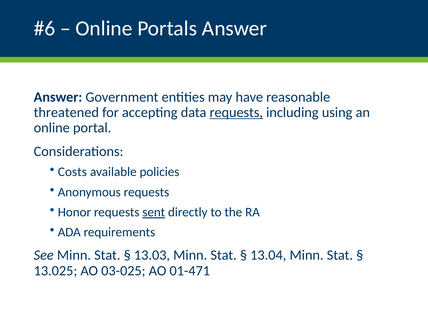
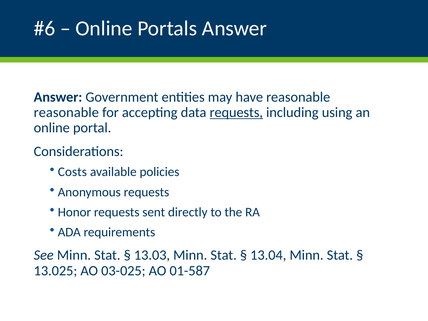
threatened at (66, 113): threatened -> reasonable
sent underline: present -> none
01-471: 01-471 -> 01-587
